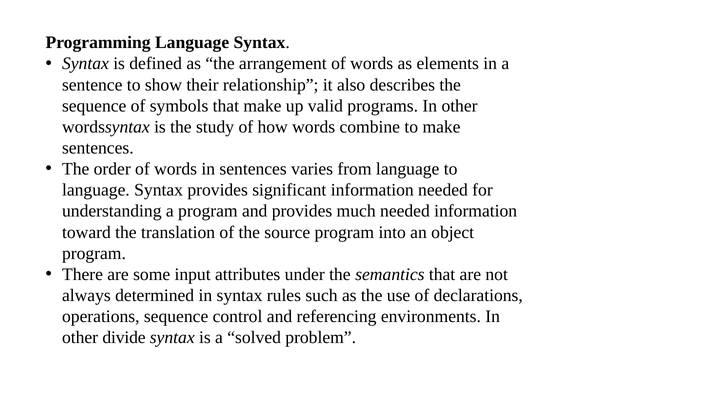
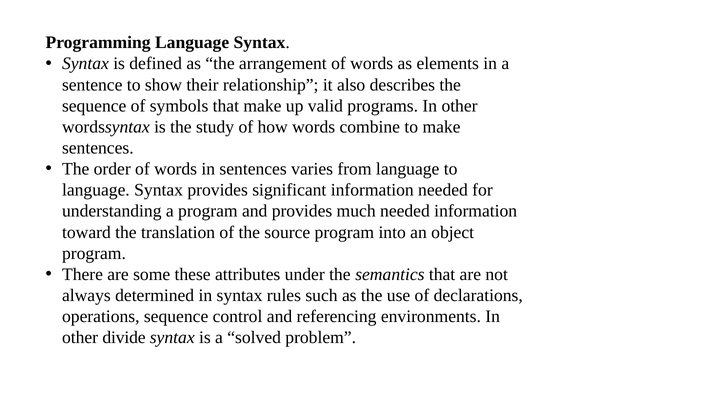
input: input -> these
